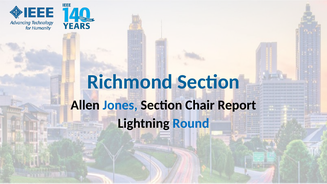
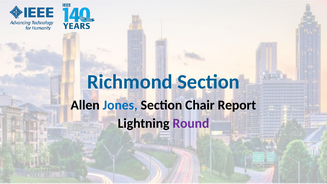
Round colour: blue -> purple
